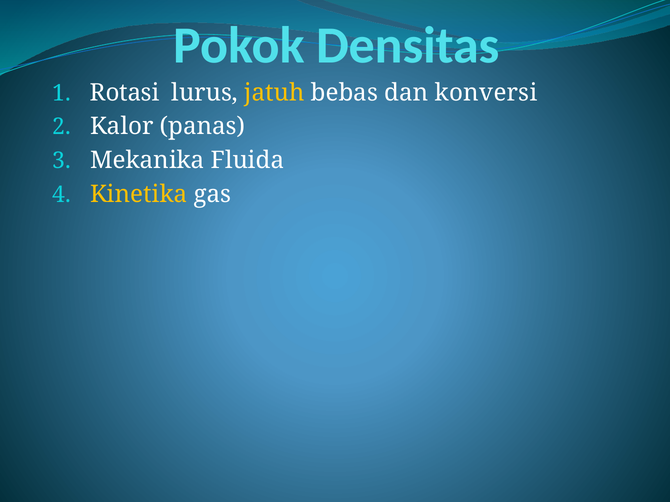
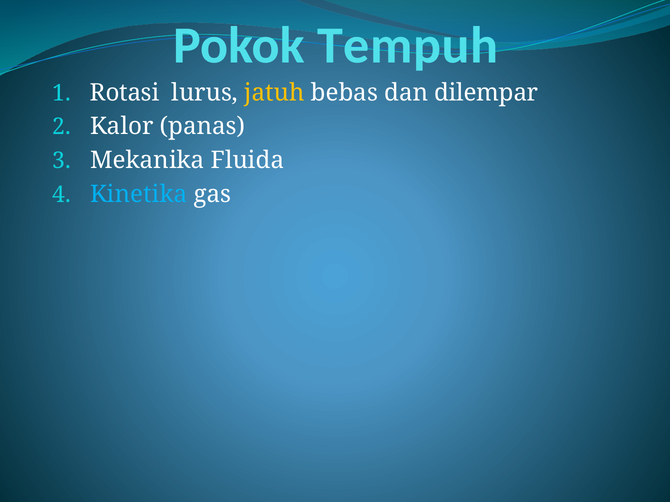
Densitas: Densitas -> Tempuh
konversi: konversi -> dilempar
Kinetika colour: yellow -> light blue
